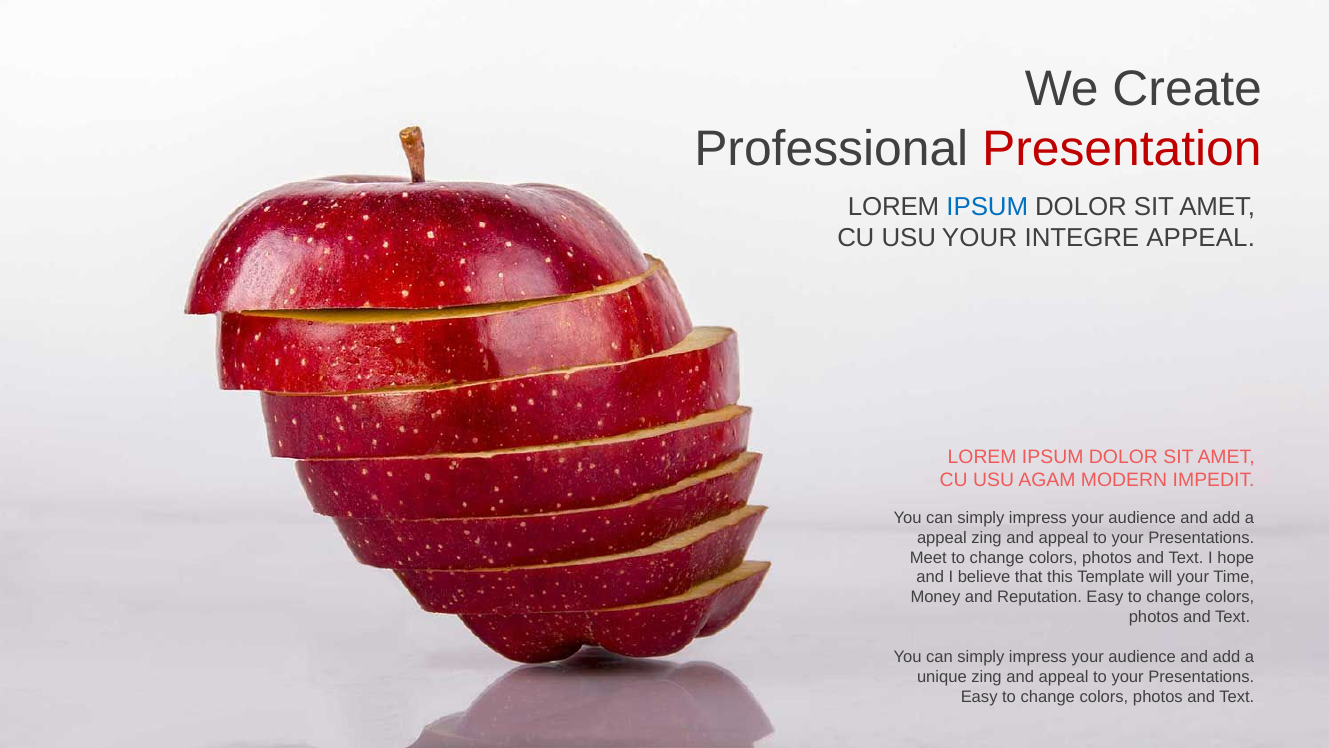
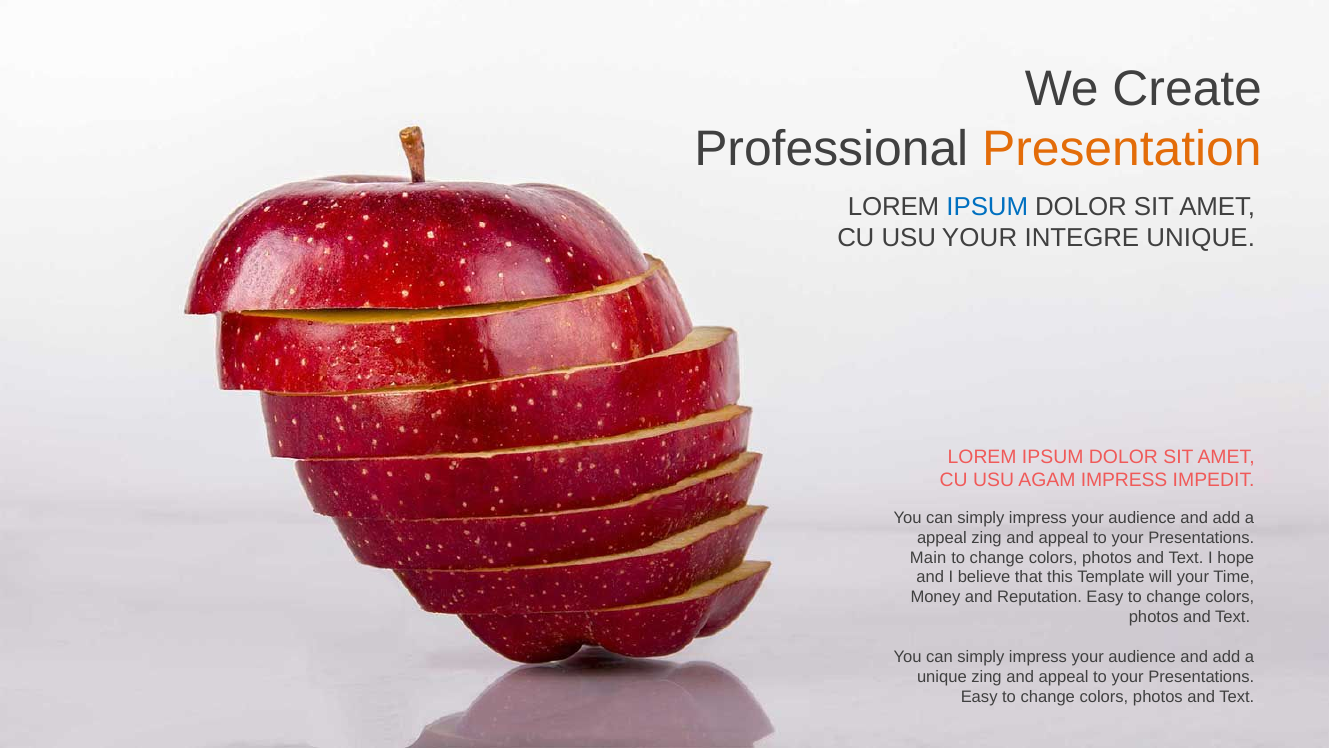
Presentation colour: red -> orange
INTEGRE APPEAL: APPEAL -> UNIQUE
AGAM MODERN: MODERN -> IMPRESS
Meet: Meet -> Main
